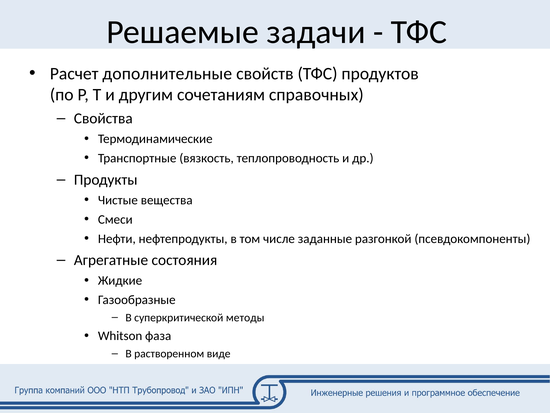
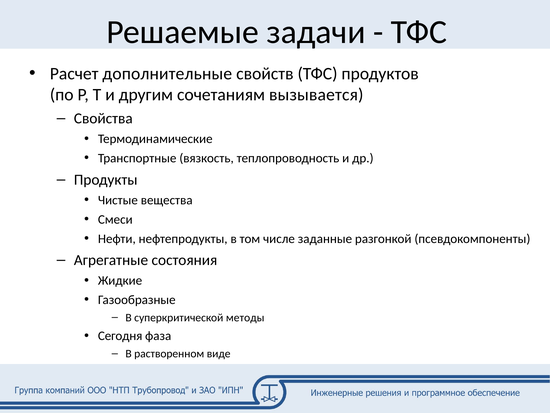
справочных: справочных -> вызывается
Whitson: Whitson -> Сегодня
